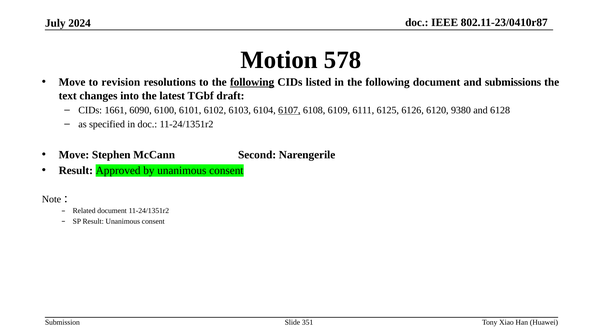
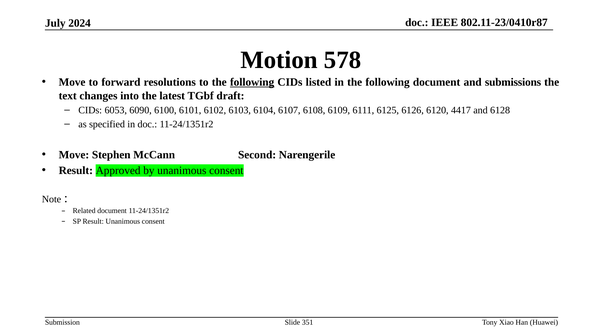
revision: revision -> forward
1661: 1661 -> 6053
6107 underline: present -> none
9380: 9380 -> 4417
